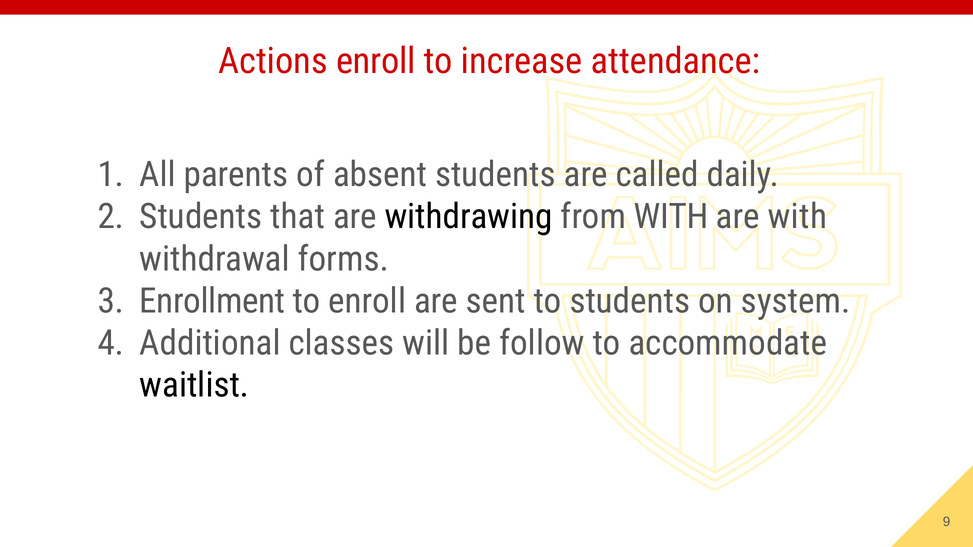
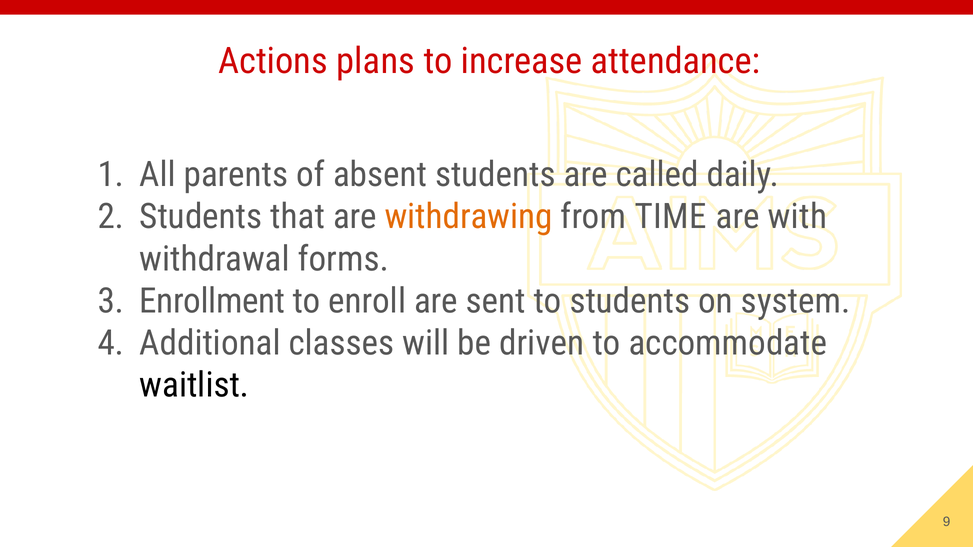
Actions enroll: enroll -> plans
withdrawing colour: black -> orange
from WITH: WITH -> TIME
follow: follow -> driven
